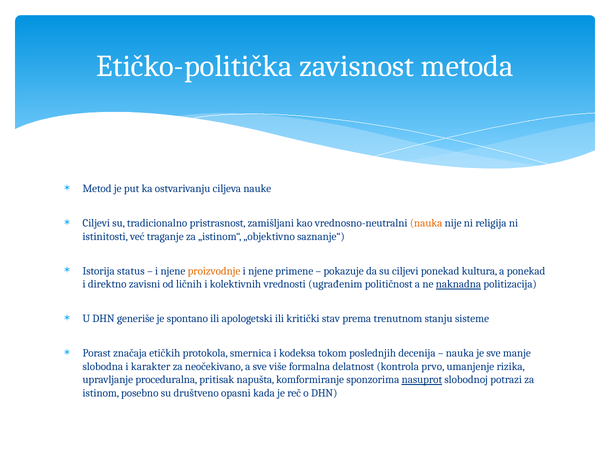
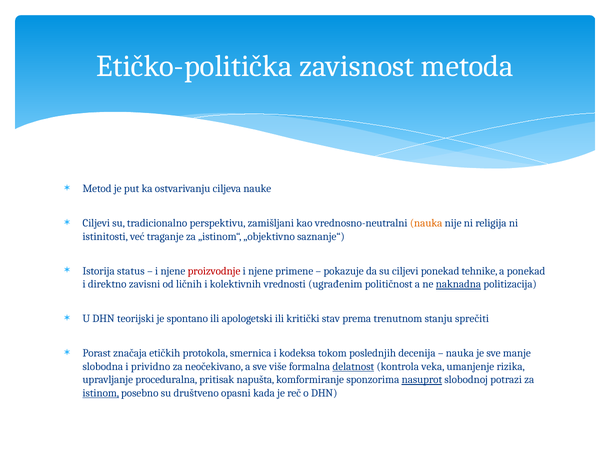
pristrasnost: pristrasnost -> perspektivu
proizvodnje colour: orange -> red
kultura: kultura -> tehnike
generiše: generiše -> teorijski
sisteme: sisteme -> sprečiti
karakter: karakter -> prividno
delatnost underline: none -> present
prvo: prvo -> veka
istinom underline: none -> present
